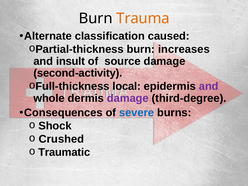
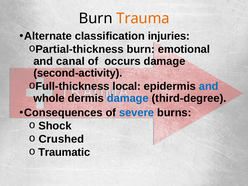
caused: caused -> injuries
increases: increases -> emotional
insult: insult -> canal
source: source -> occurs
and at (209, 86) colour: purple -> blue
damage at (128, 98) colour: purple -> blue
